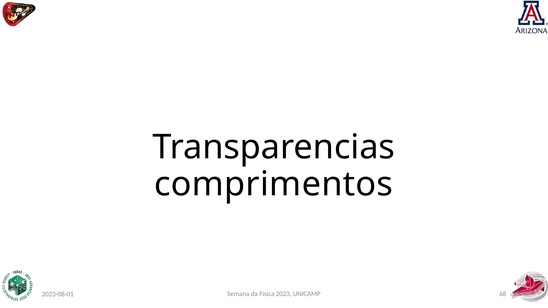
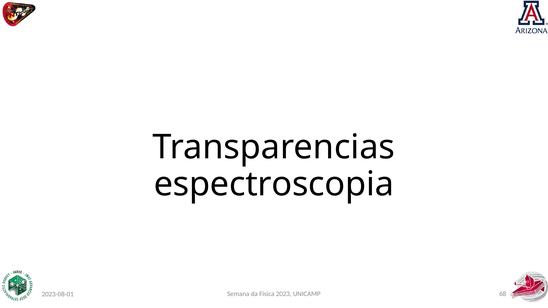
comprimentos: comprimentos -> espectroscopia
